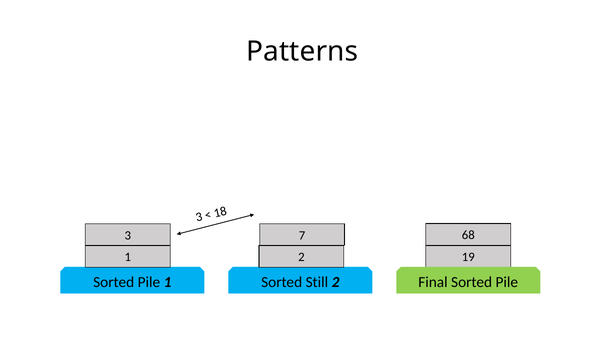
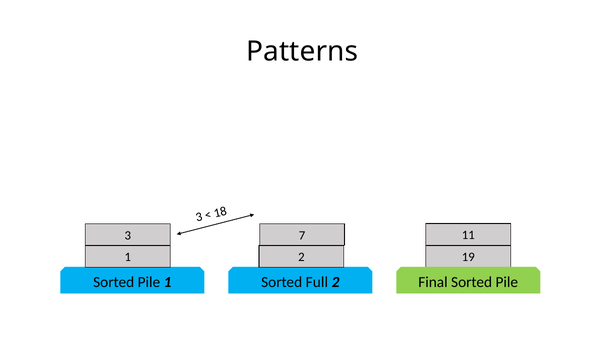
68: 68 -> 11
Still: Still -> Full
